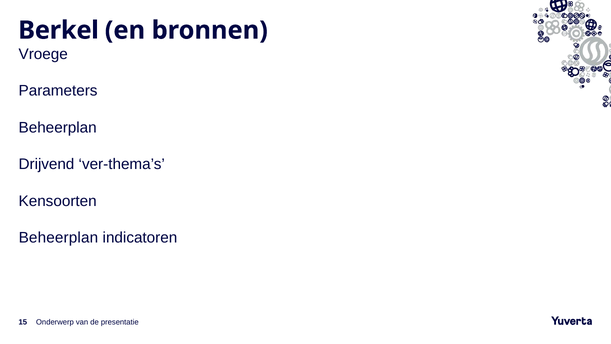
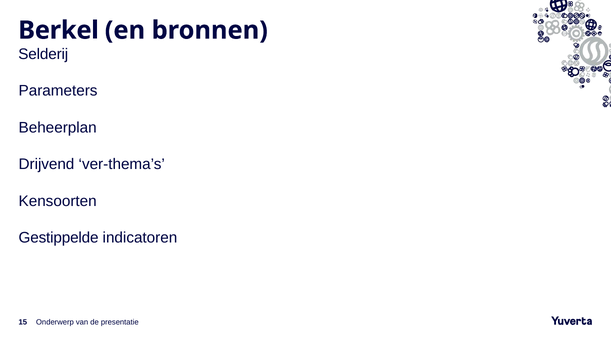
Vroege: Vroege -> Selderij
Beheerplan at (58, 237): Beheerplan -> Gestippelde
